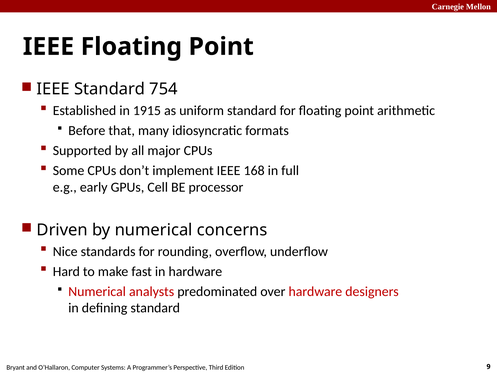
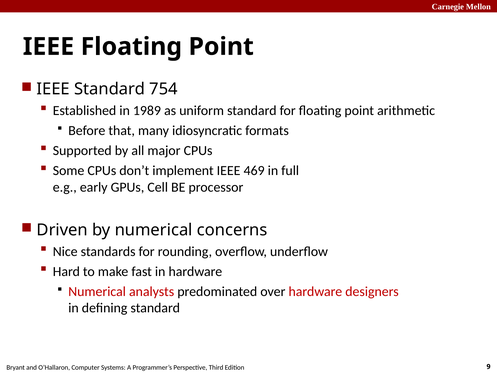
1915: 1915 -> 1989
168: 168 -> 469
